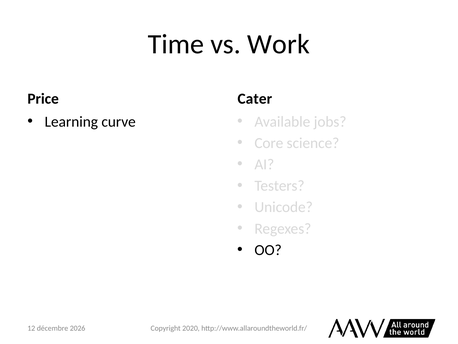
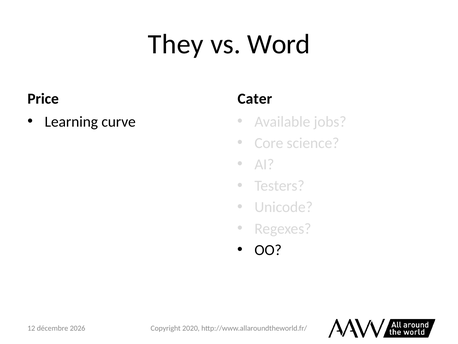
Time: Time -> They
Work: Work -> Word
